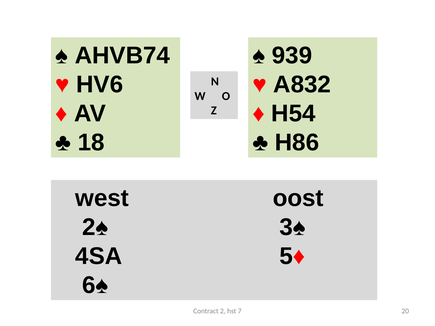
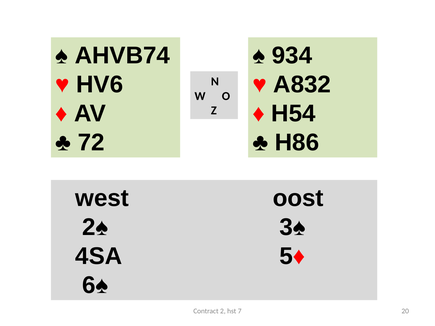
939: 939 -> 934
18: 18 -> 72
